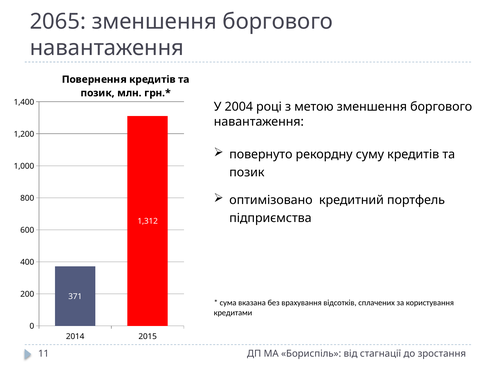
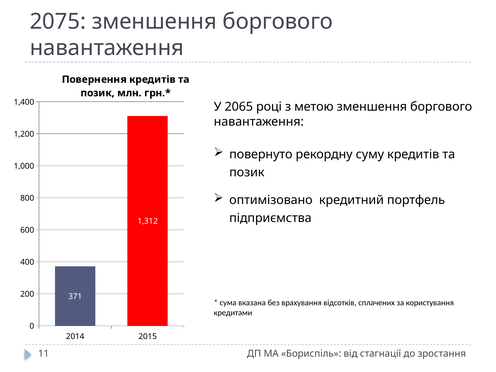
2065: 2065 -> 2075
2004: 2004 -> 2065
